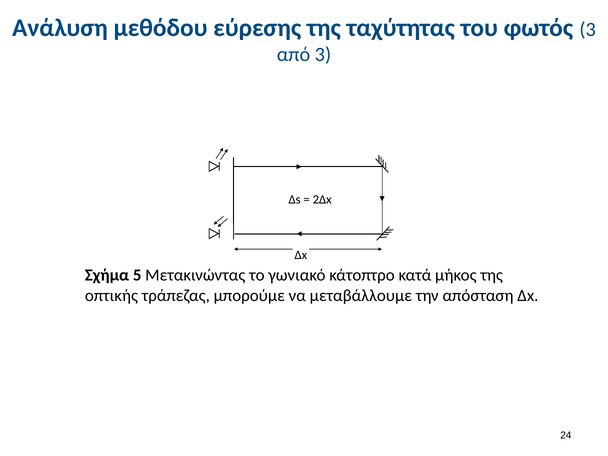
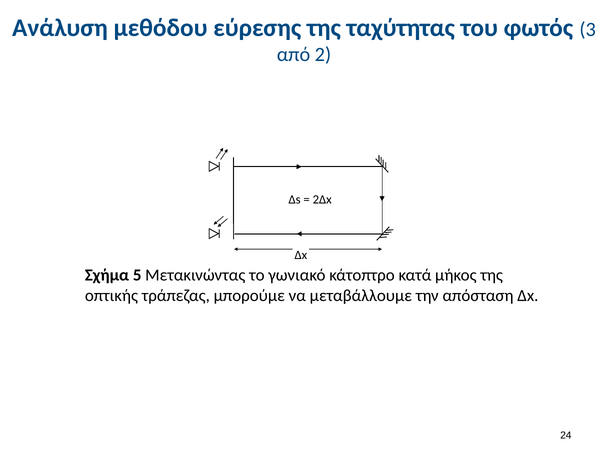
από 3: 3 -> 2
